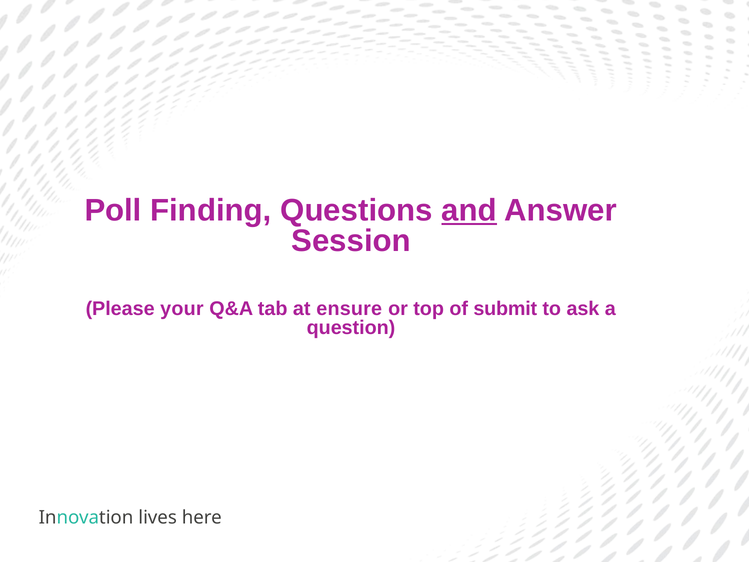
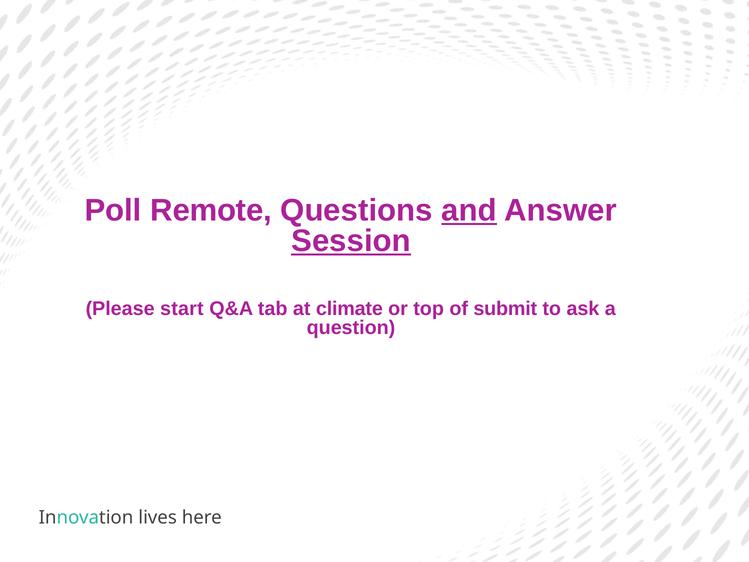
Finding: Finding -> Remote
Session underline: none -> present
your: your -> start
ensure: ensure -> climate
